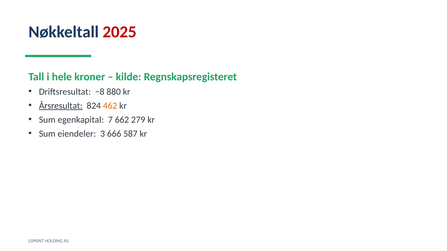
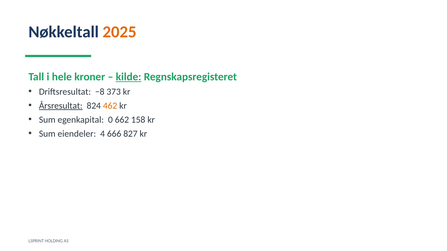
2025 colour: red -> orange
kilde underline: none -> present
880: 880 -> 373
7: 7 -> 0
279: 279 -> 158
3: 3 -> 4
587: 587 -> 827
